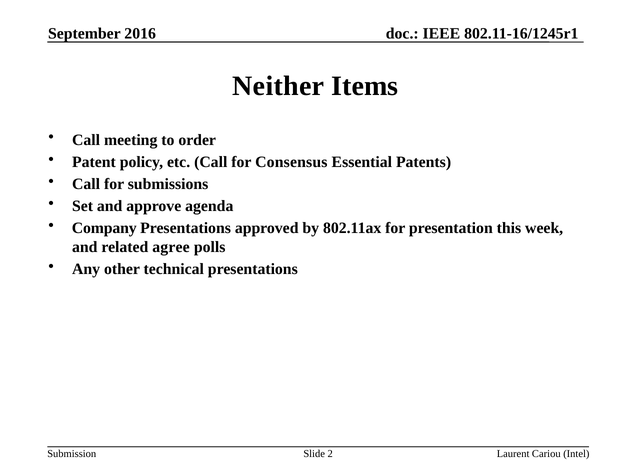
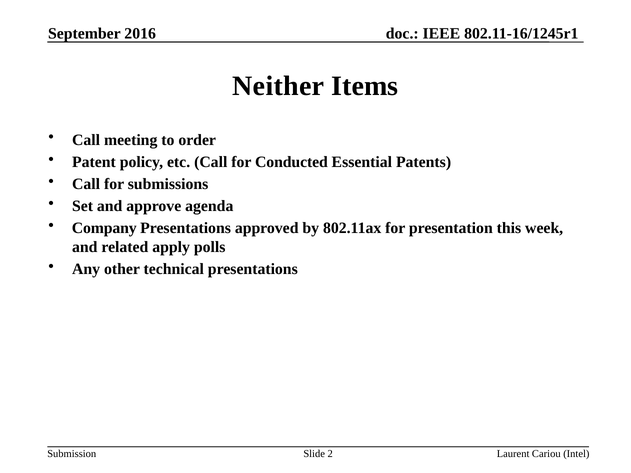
Consensus: Consensus -> Conducted
agree: agree -> apply
